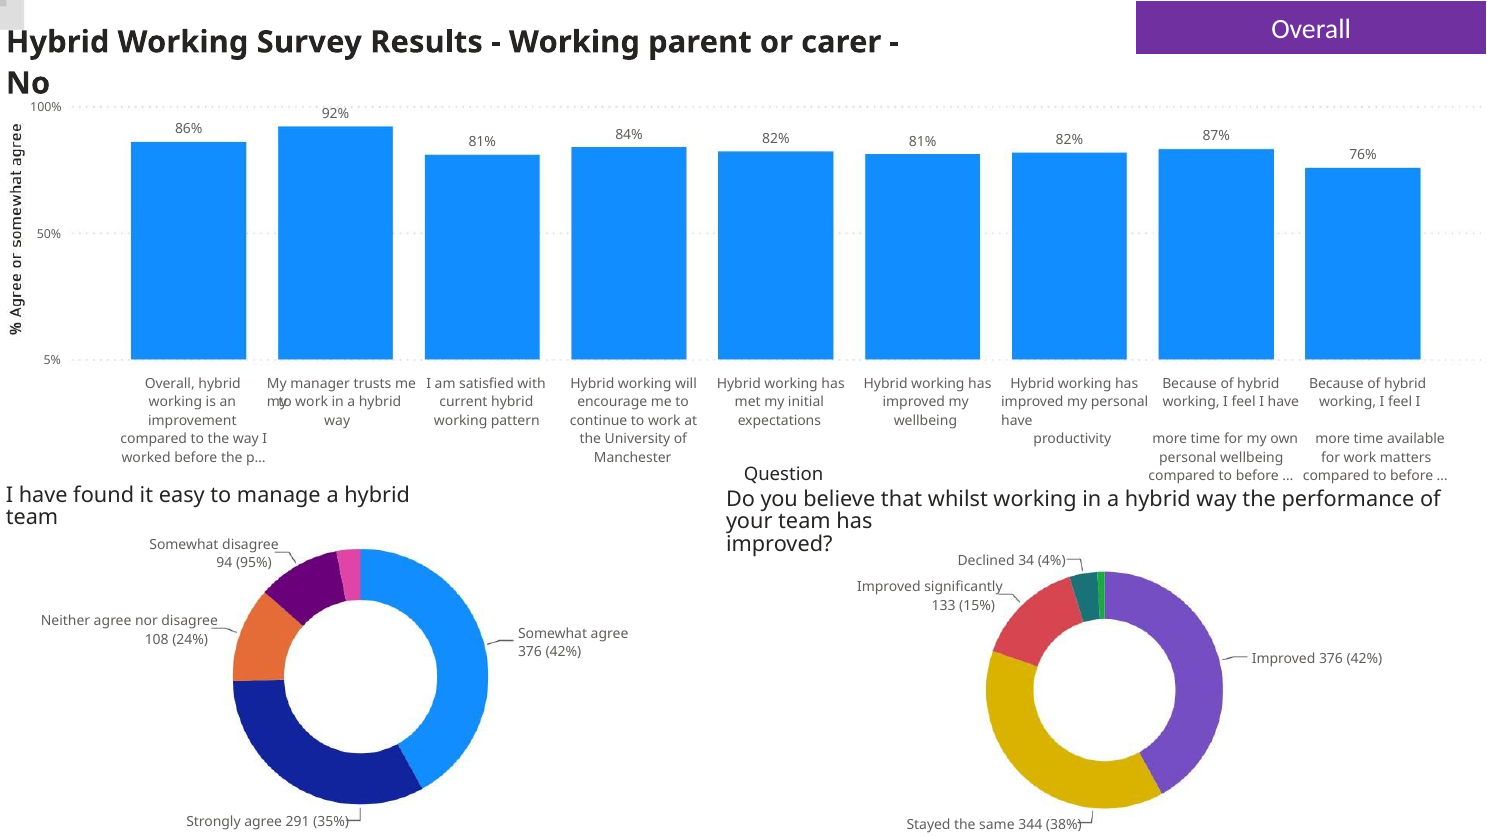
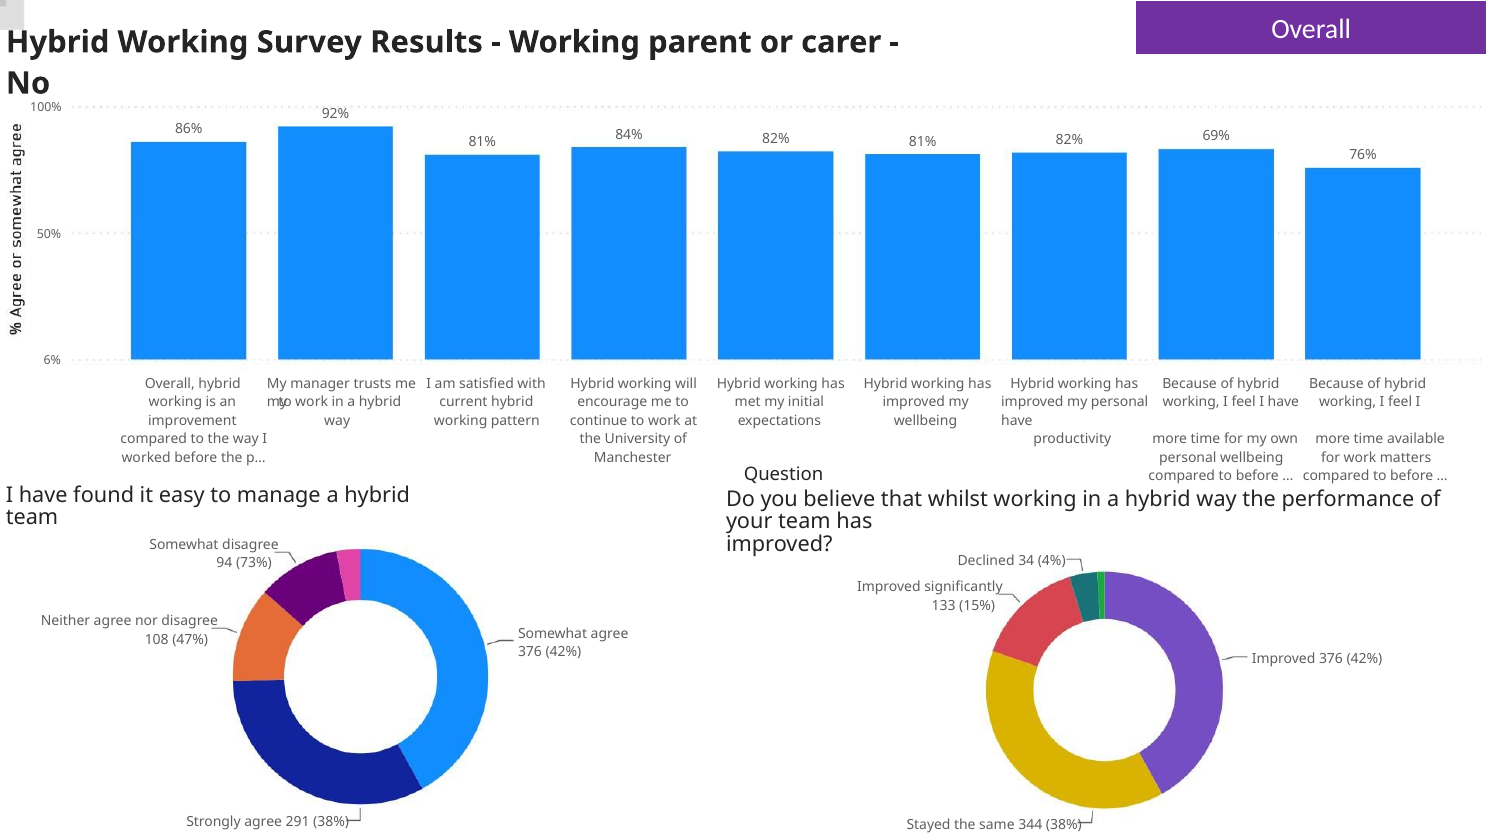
87%: 87% -> 69%
5%: 5% -> 6%
95%: 95% -> 73%
24%: 24% -> 47%
291 35%: 35% -> 38%
